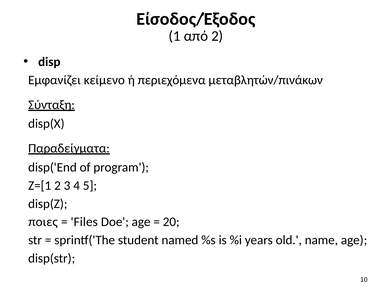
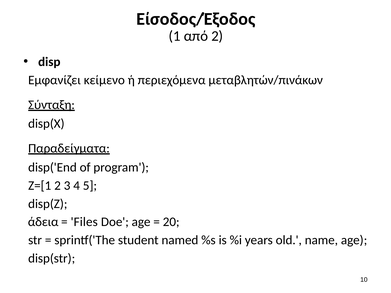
ποιες: ποιες -> άδεια
